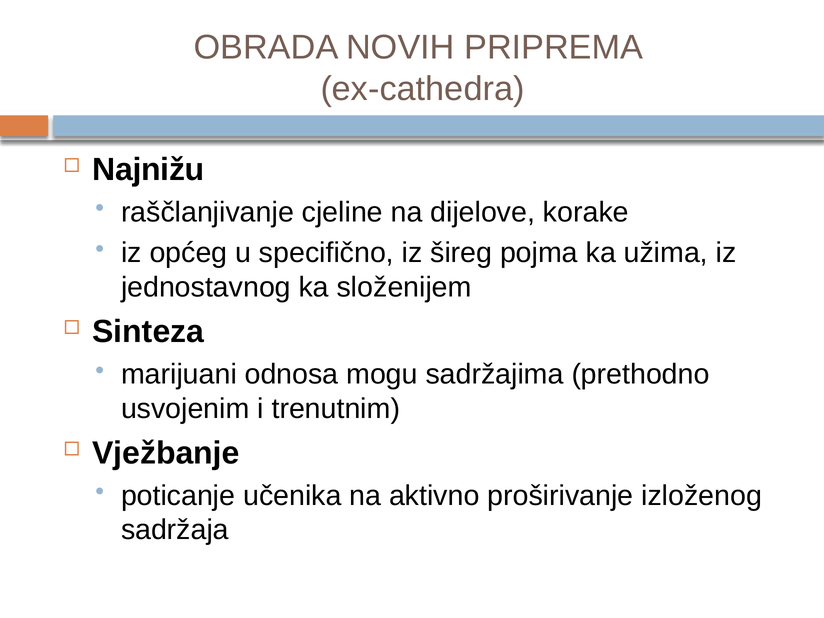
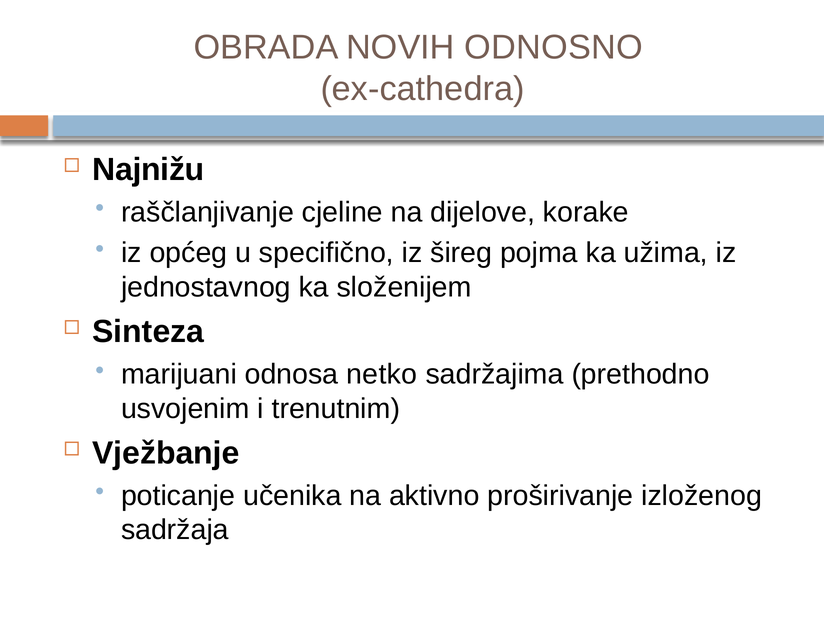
PRIPREMA: PRIPREMA -> ODNOSNO
mogu: mogu -> netko
